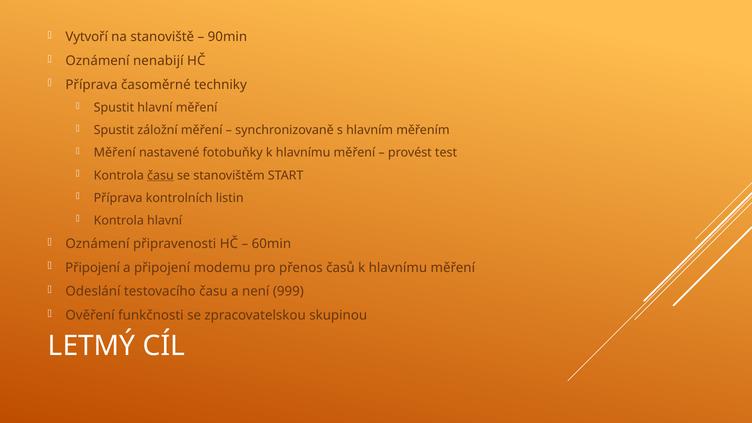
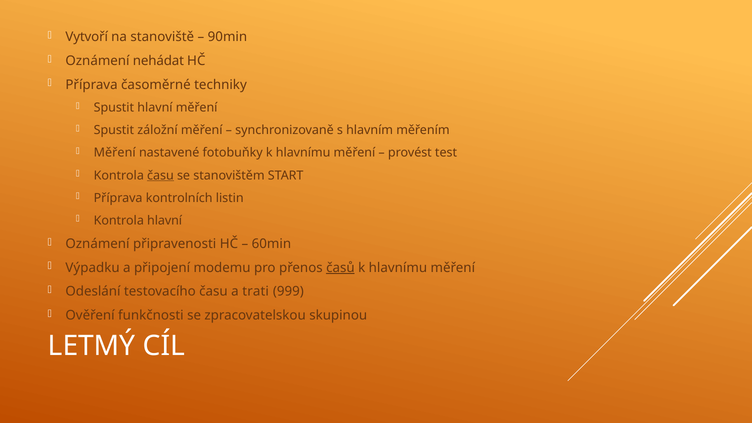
nenabijí: nenabijí -> nehádat
Připojení at (93, 268): Připojení -> Výpadku
časů underline: none -> present
není: není -> trati
